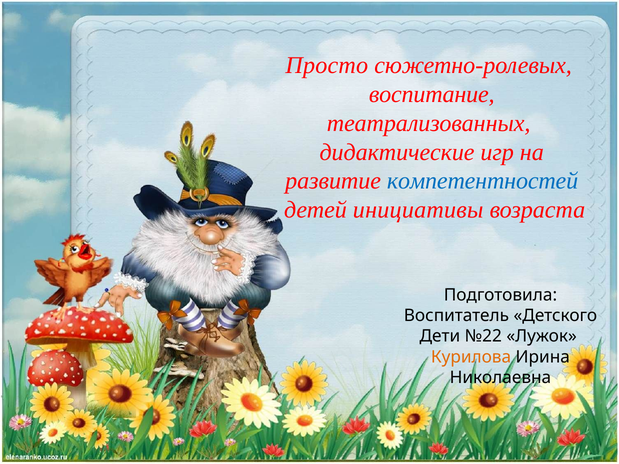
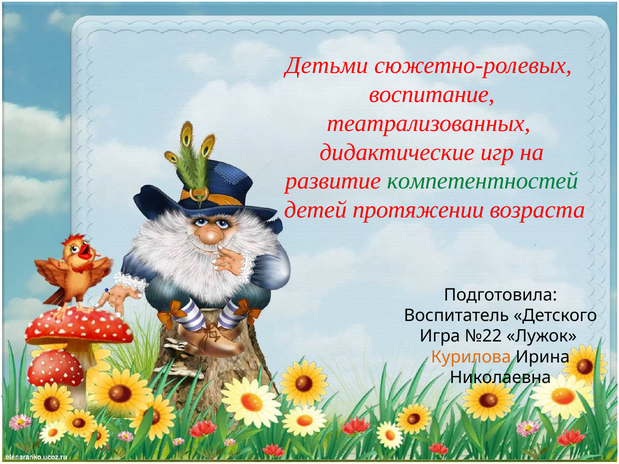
Просто: Просто -> Детьми
компетентностей colour: blue -> green
инициативы: инициативы -> протяжении
Дети: Дети -> Игра
